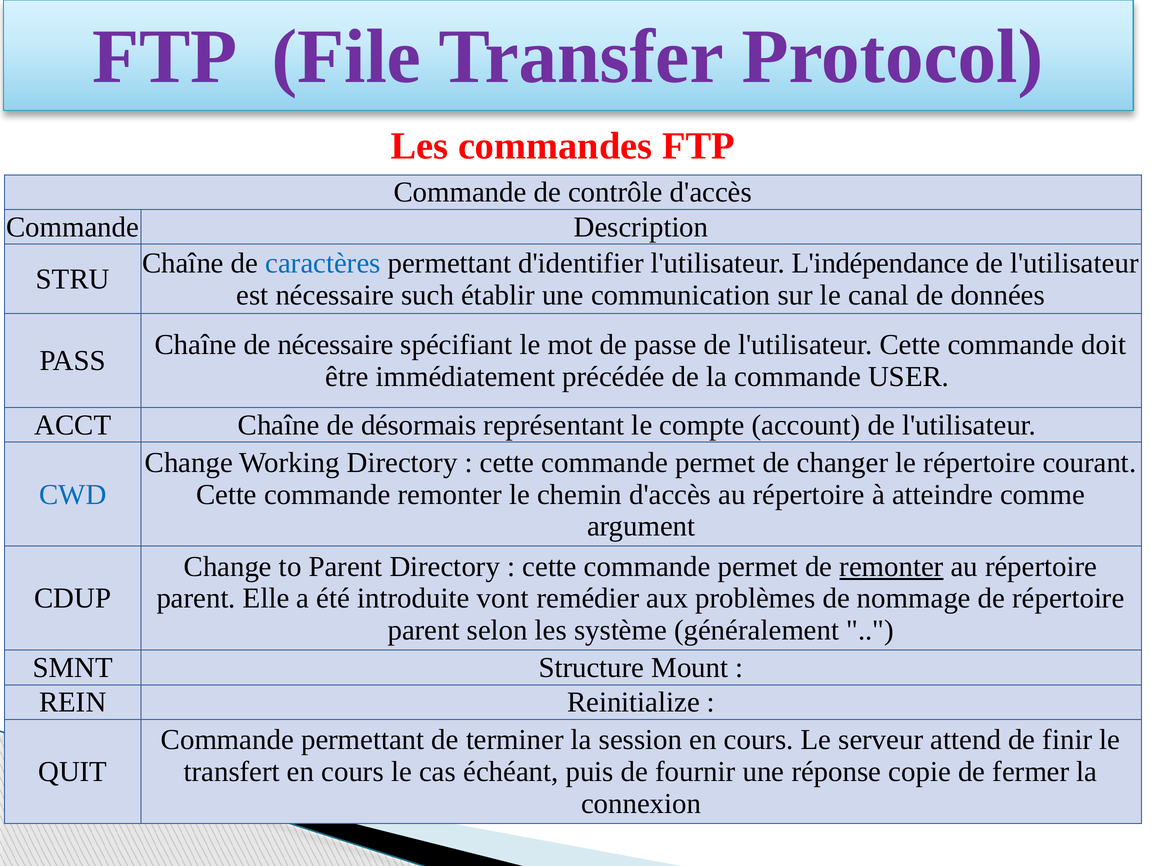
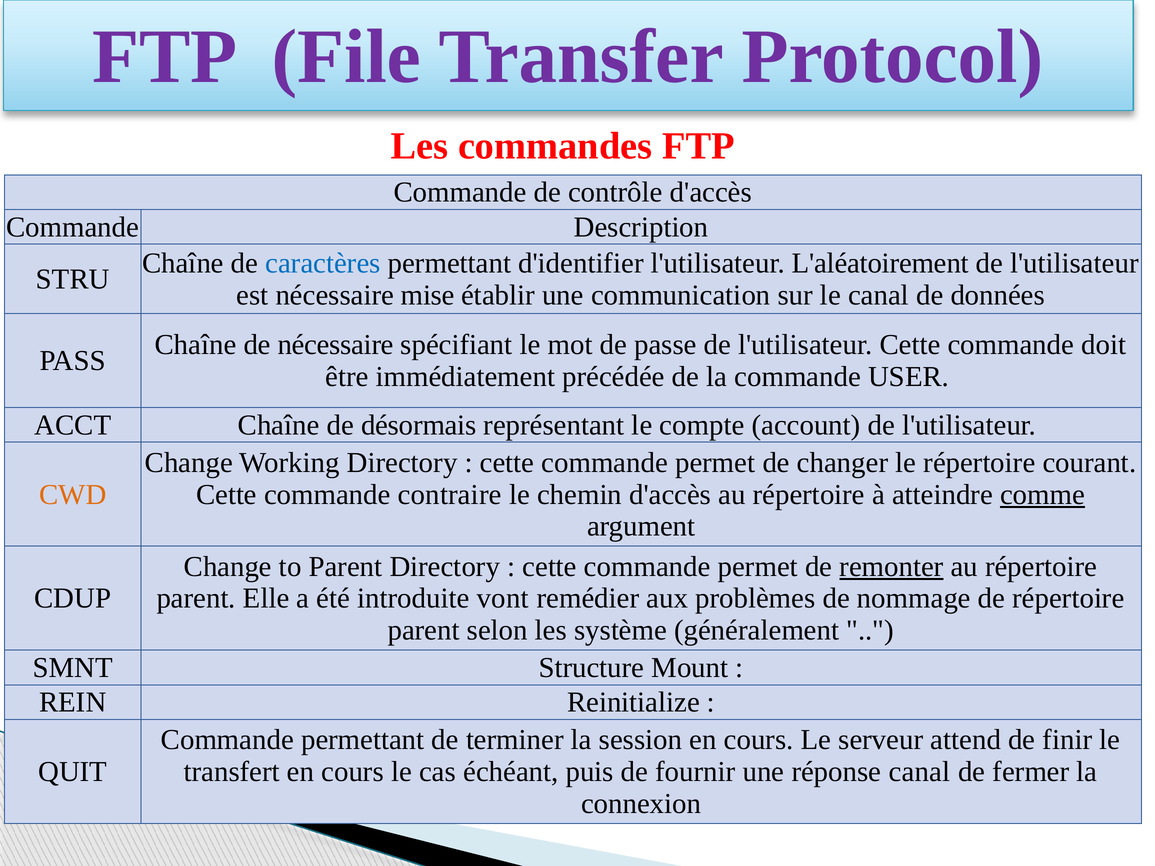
L'indépendance: L'indépendance -> L'aléatoirement
such: such -> mise
CWD colour: blue -> orange
commande remonter: remonter -> contraire
comme underline: none -> present
réponse copie: copie -> canal
